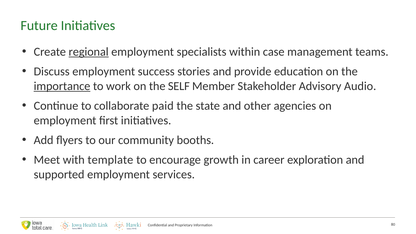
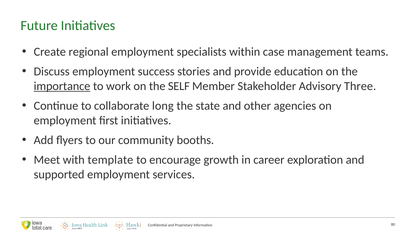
regional underline: present -> none
Audio: Audio -> Three
paid: paid -> long
